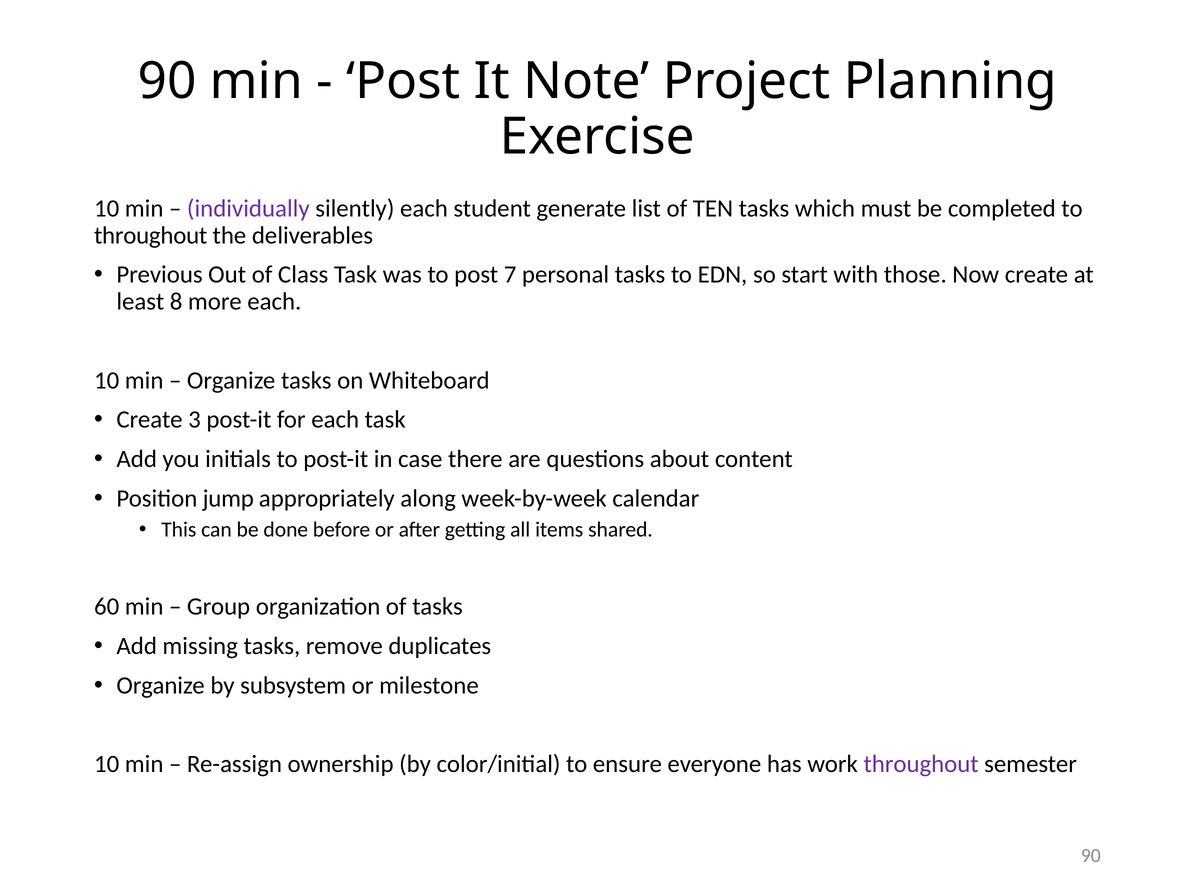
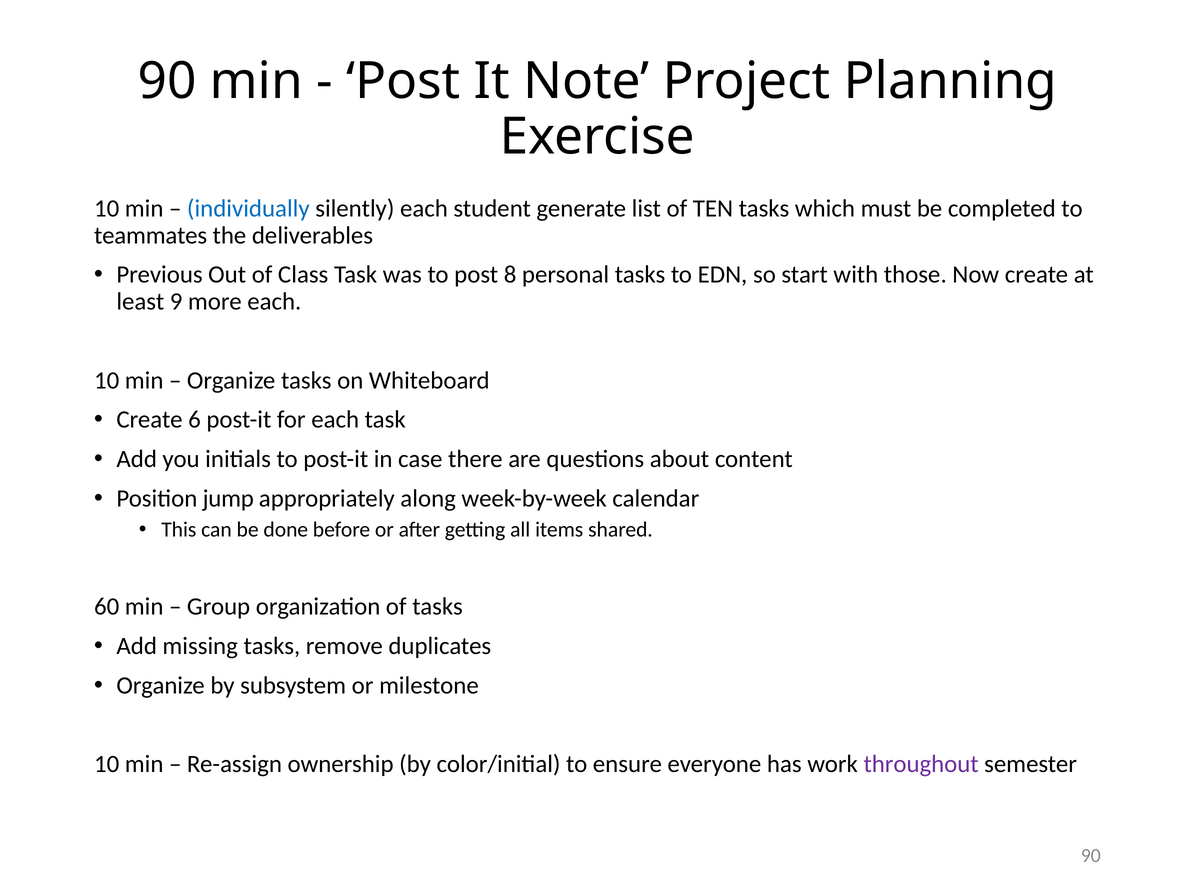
individually colour: purple -> blue
throughout at (151, 235): throughout -> teammates
7: 7 -> 8
8: 8 -> 9
3: 3 -> 6
